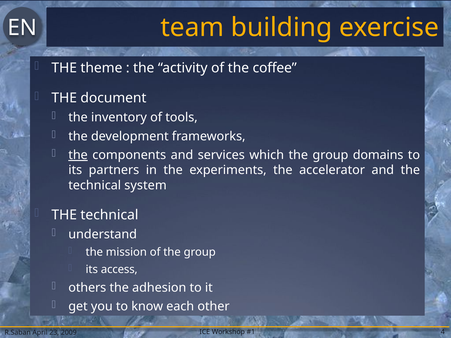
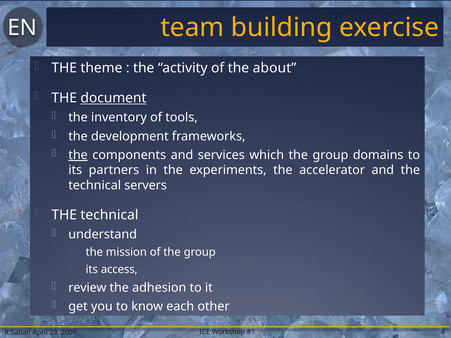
coffee: coffee -> about
document underline: none -> present
system: system -> servers
others: others -> review
